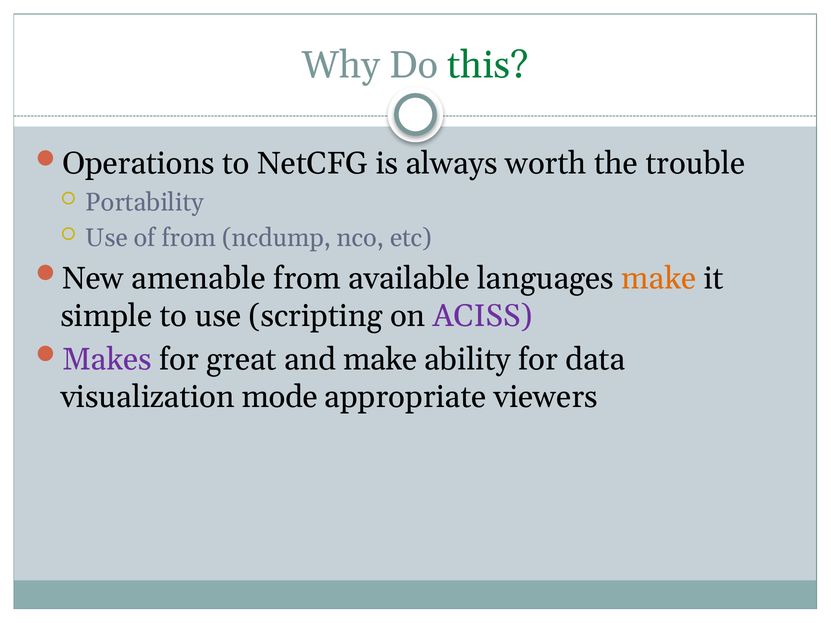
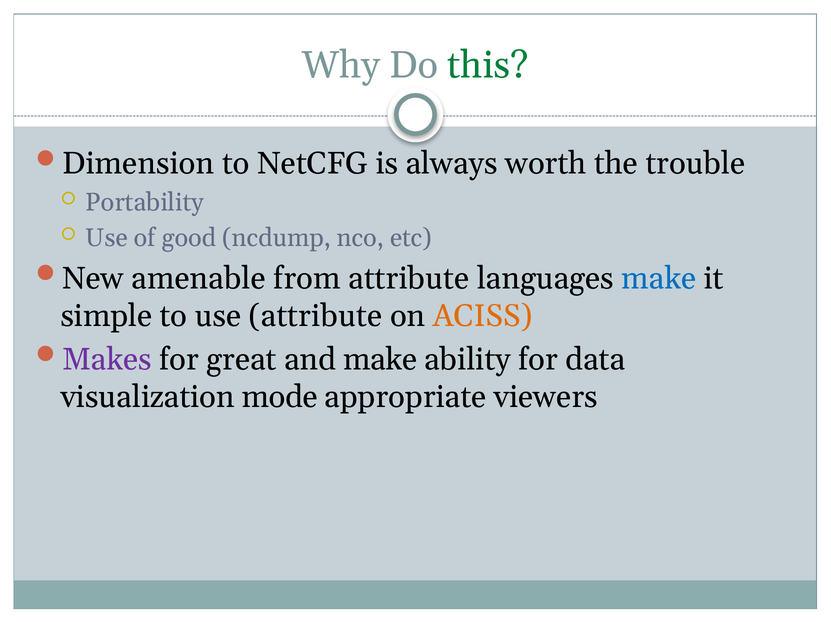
Operations: Operations -> Dimension
of from: from -> good
from available: available -> attribute
make at (659, 278) colour: orange -> blue
use scripting: scripting -> attribute
ACISS colour: purple -> orange
